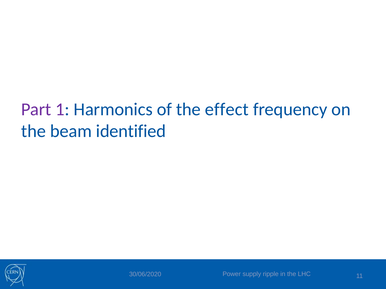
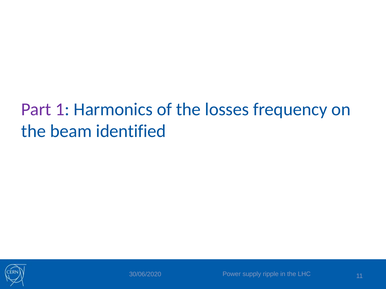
effect: effect -> losses
